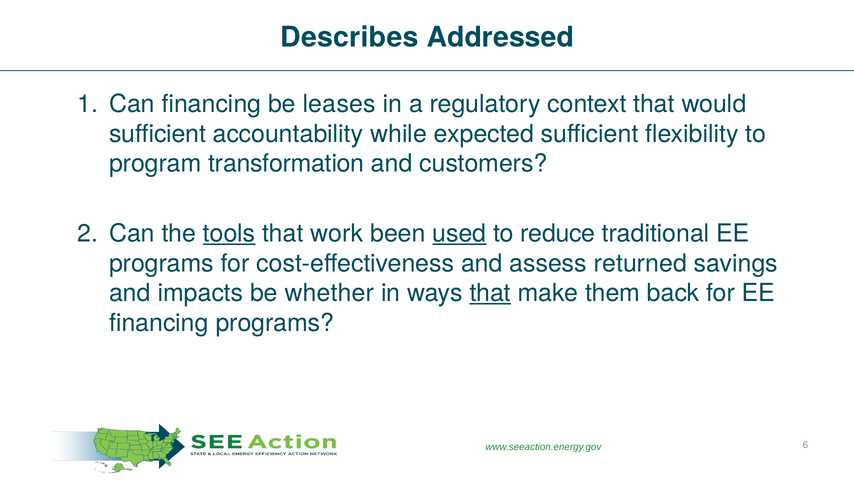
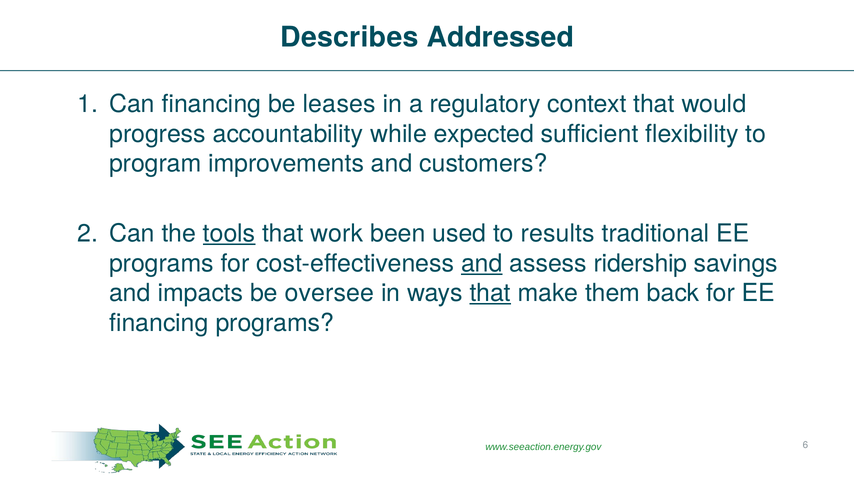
sufficient at (158, 134): sufficient -> progress
transformation: transformation -> improvements
used underline: present -> none
reduce: reduce -> results
and at (482, 264) underline: none -> present
returned: returned -> ridership
whether: whether -> oversee
